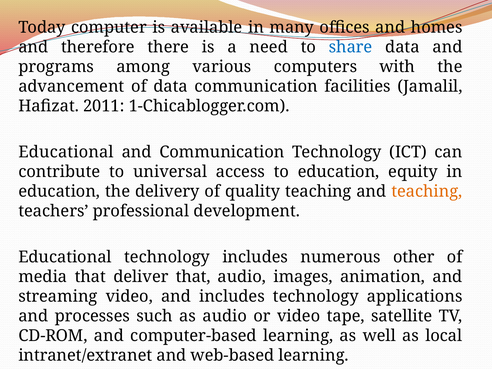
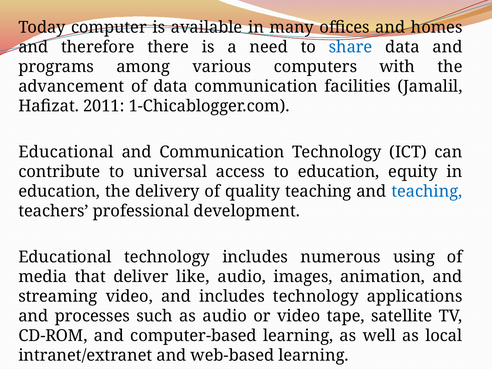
teaching at (427, 191) colour: orange -> blue
other: other -> using
deliver that: that -> like
